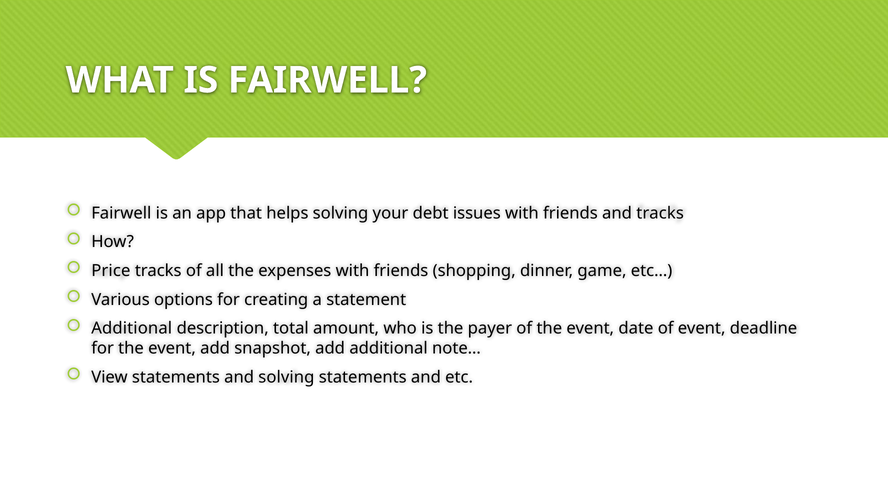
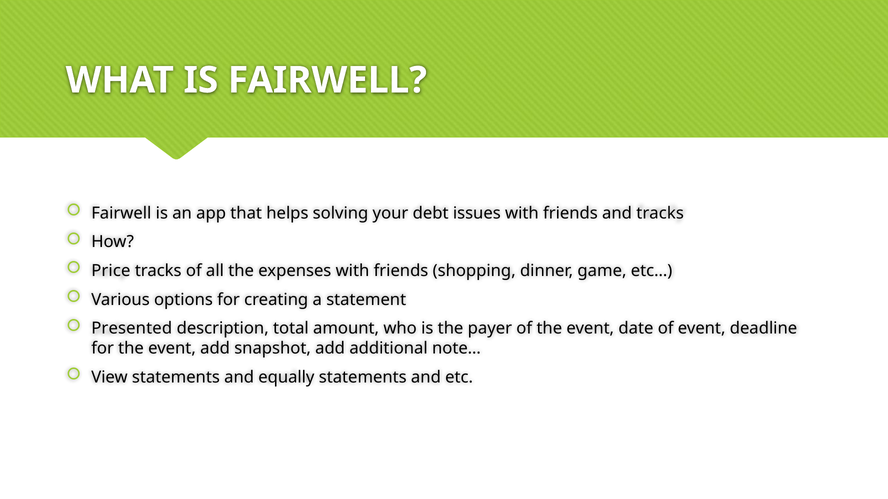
Additional at (132, 329): Additional -> Presented
and solving: solving -> equally
